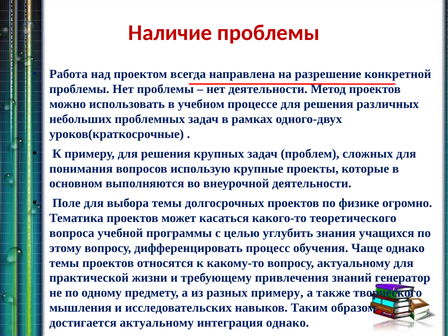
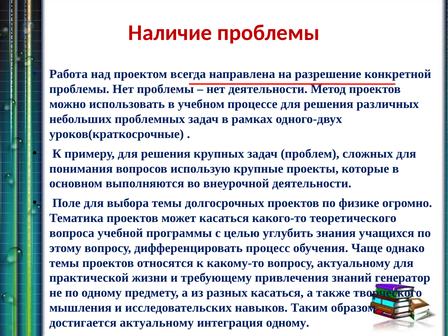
разных примеру: примеру -> касаться
интеграция однако: однако -> одному
